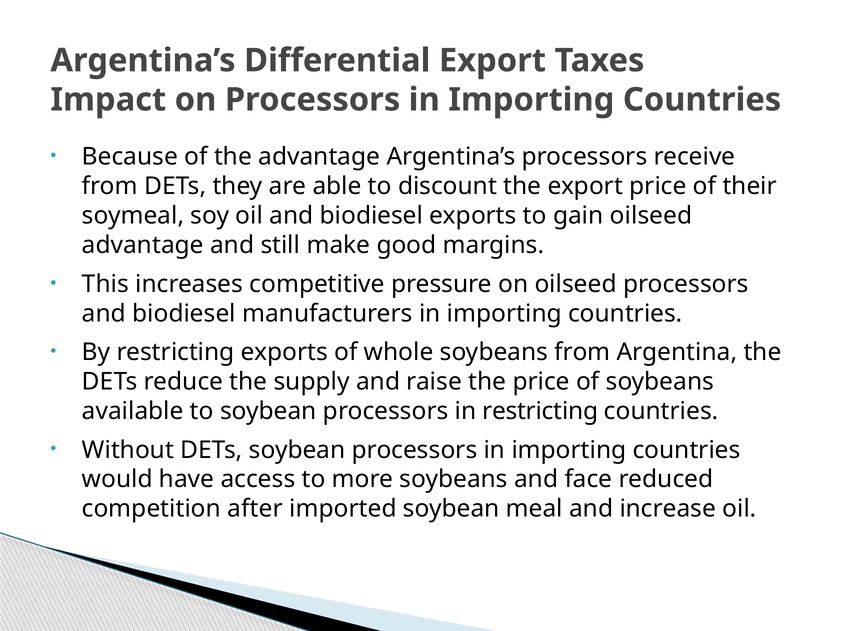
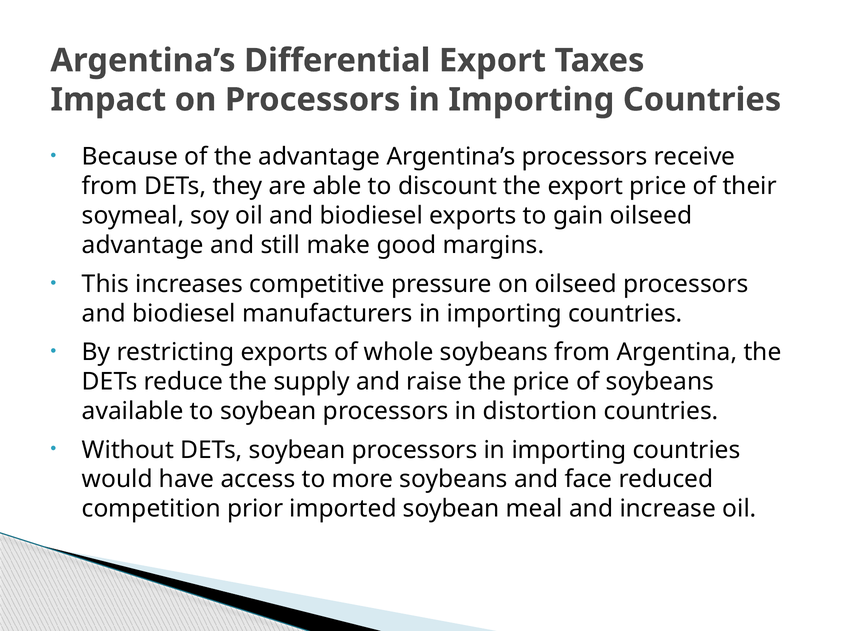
in restricting: restricting -> distortion
after: after -> prior
